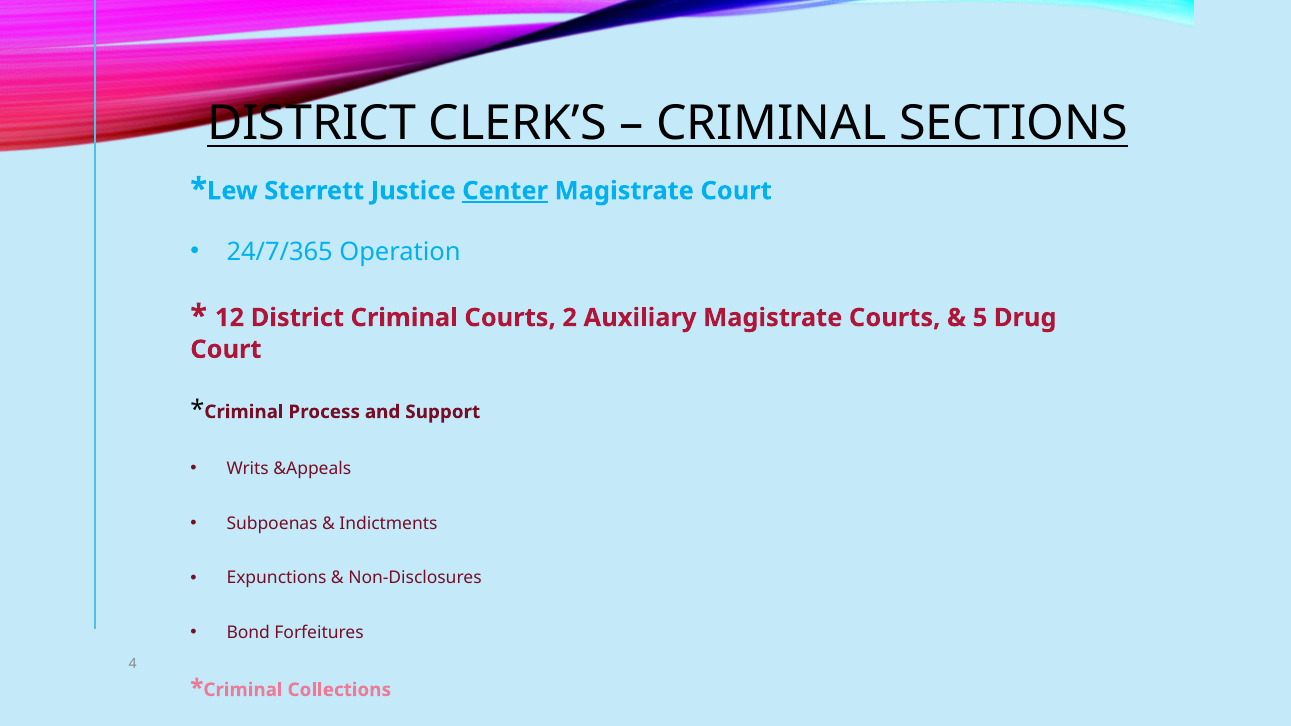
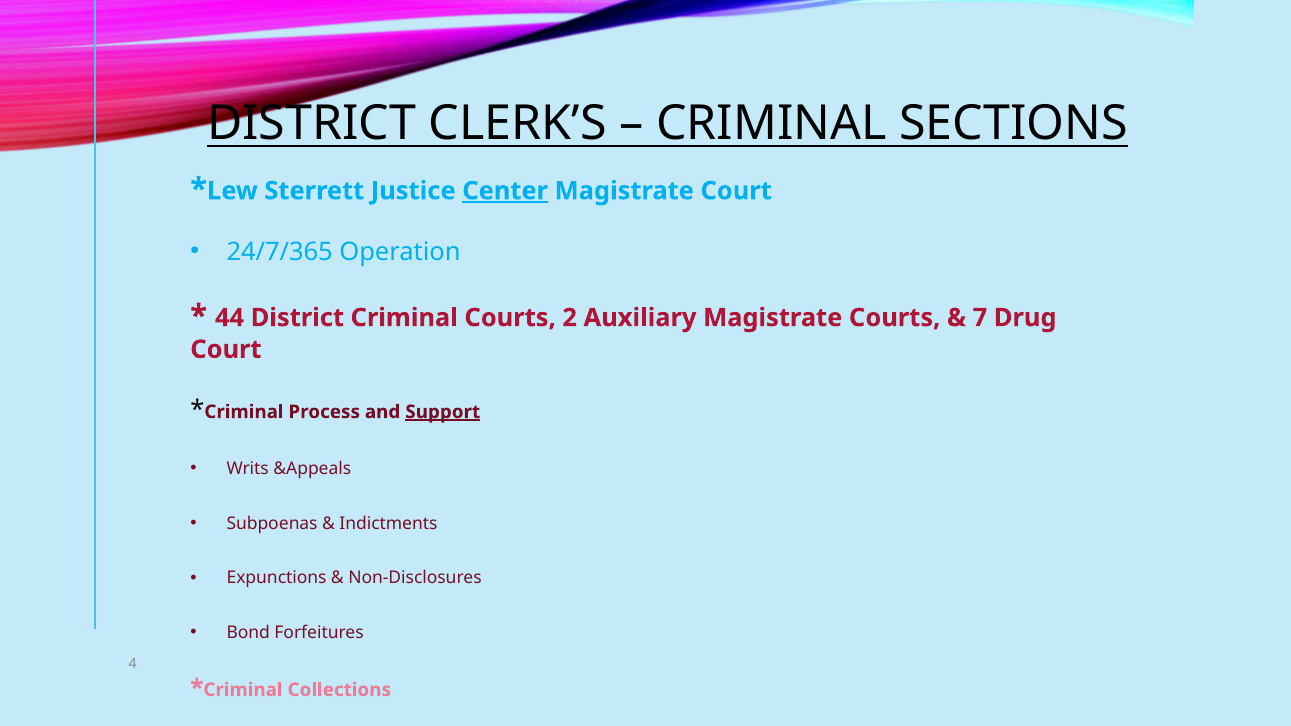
12: 12 -> 44
5: 5 -> 7
Support underline: none -> present
